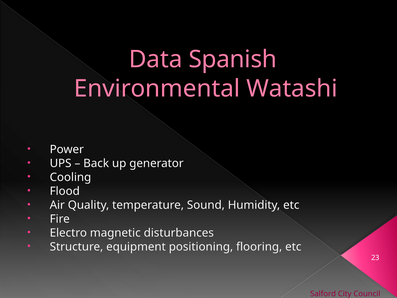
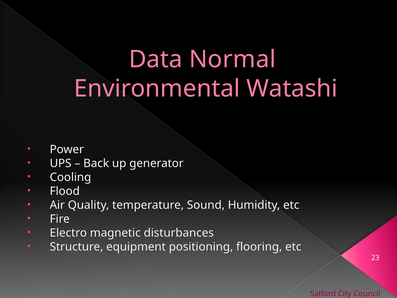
Spanish: Spanish -> Normal
